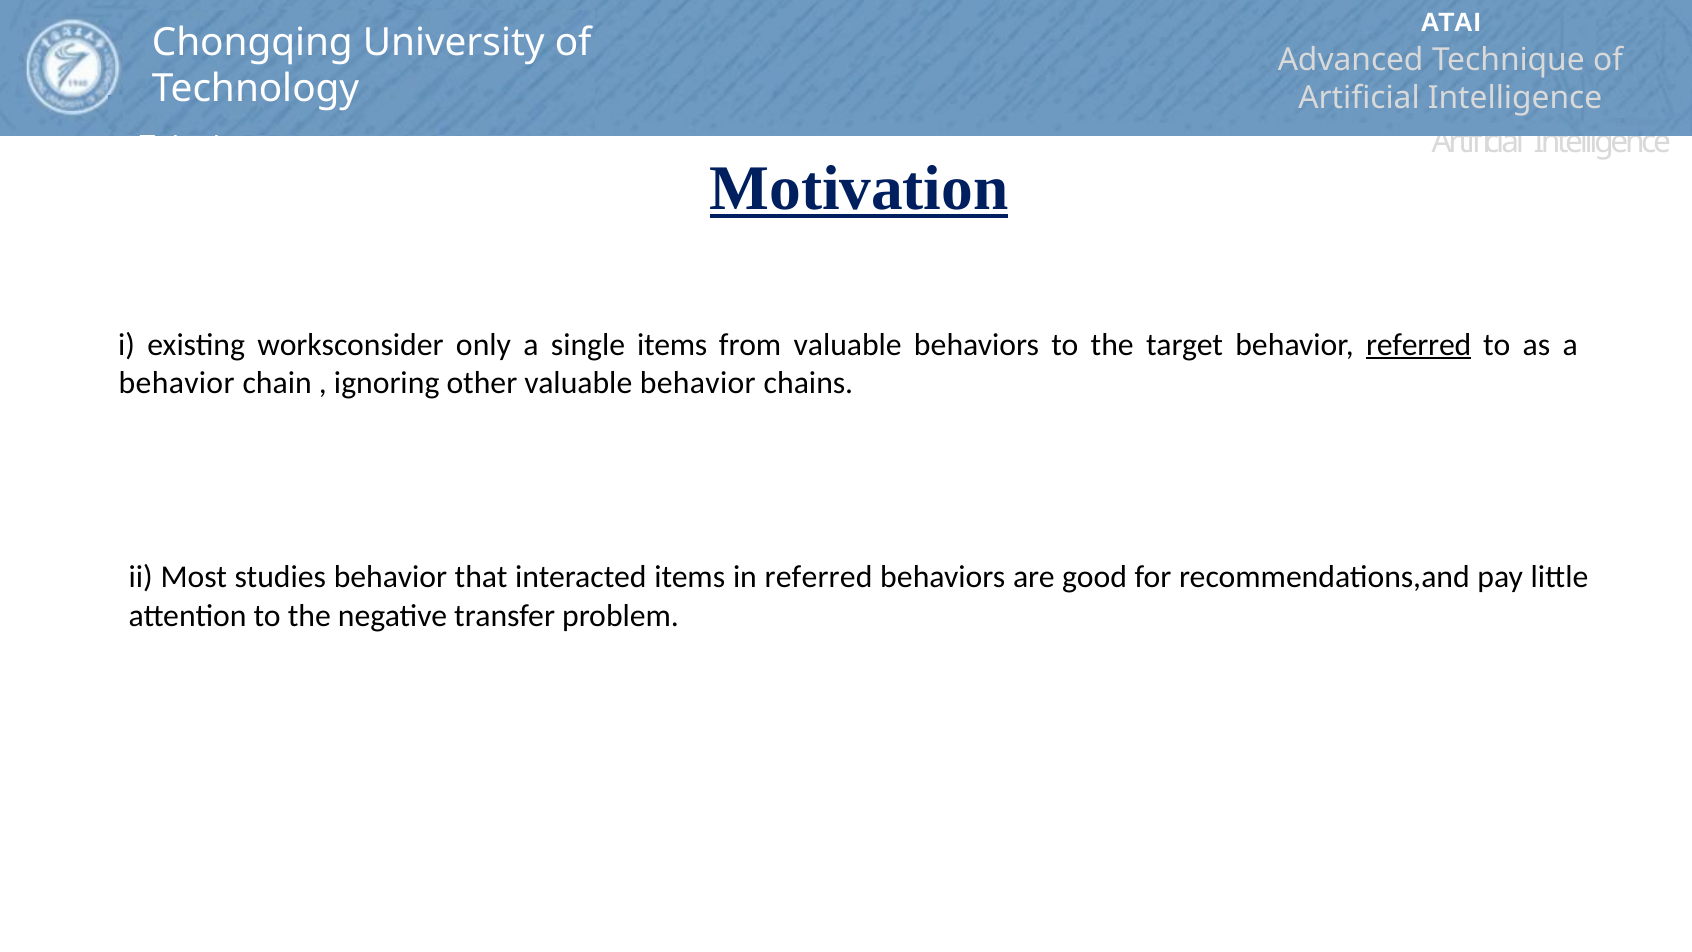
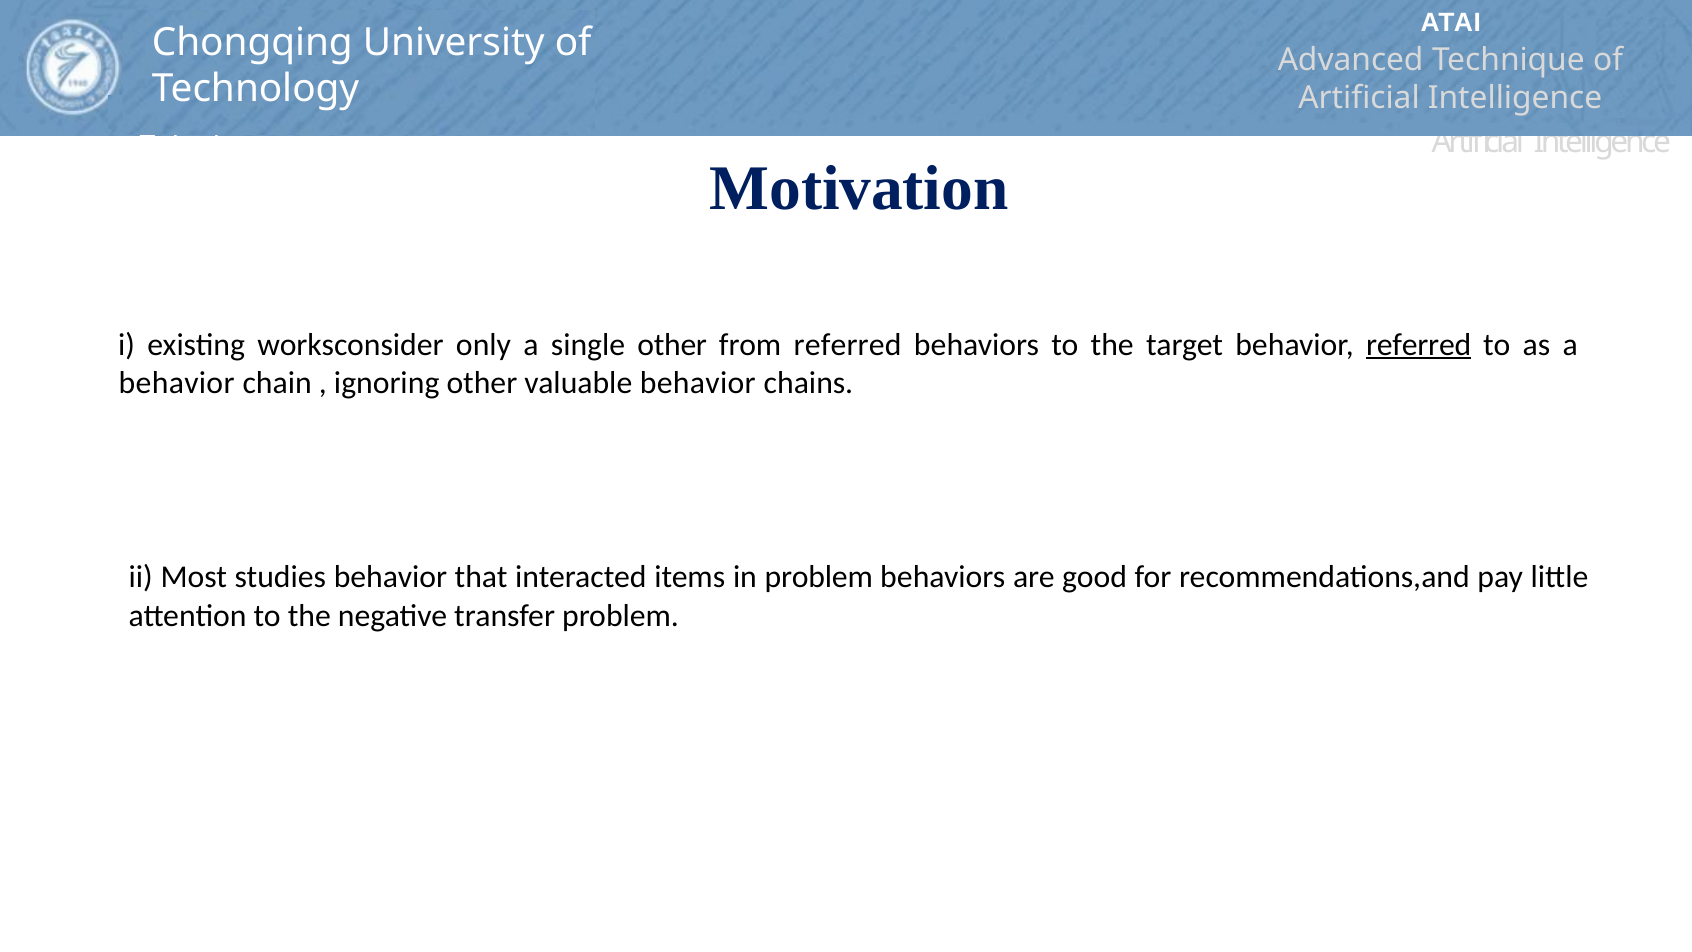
Motivation underline: present -> none
single items: items -> other
from valuable: valuable -> referred
in referred: referred -> problem
